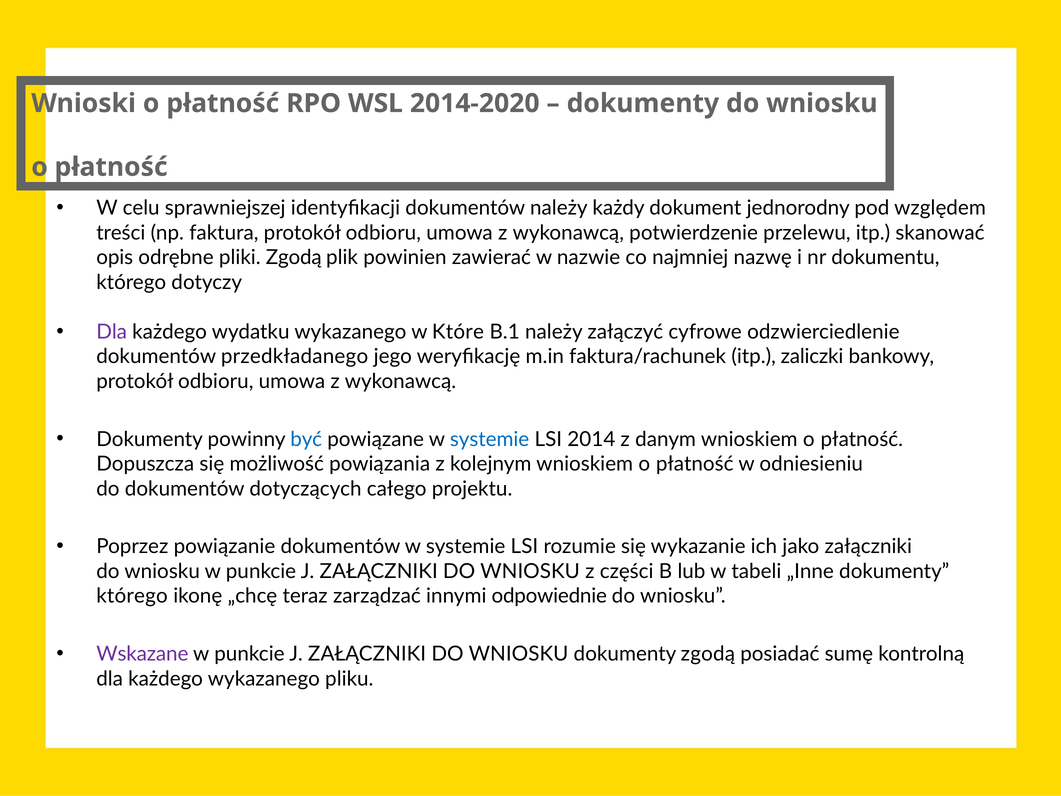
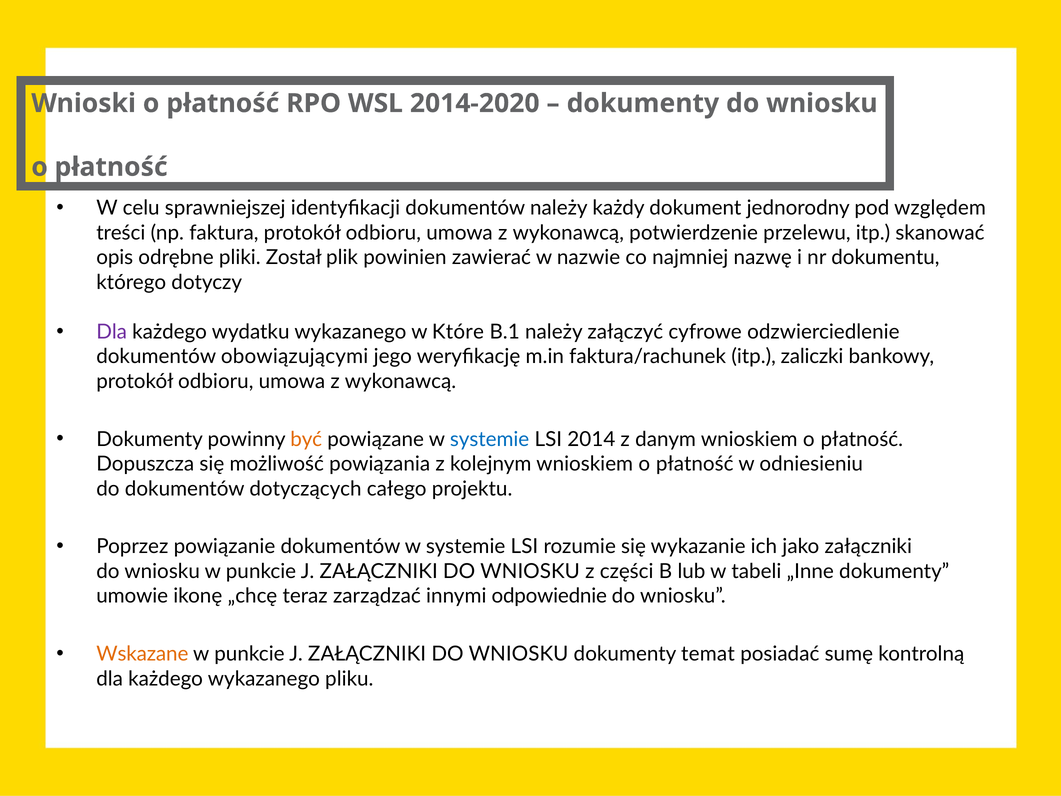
pliki Zgodą: Zgodą -> Został
przedkładanego: przedkładanego -> obowiązującymi
być colour: blue -> orange
którego at (132, 596): którego -> umowie
Wskazane colour: purple -> orange
dokumenty zgodą: zgodą -> temat
